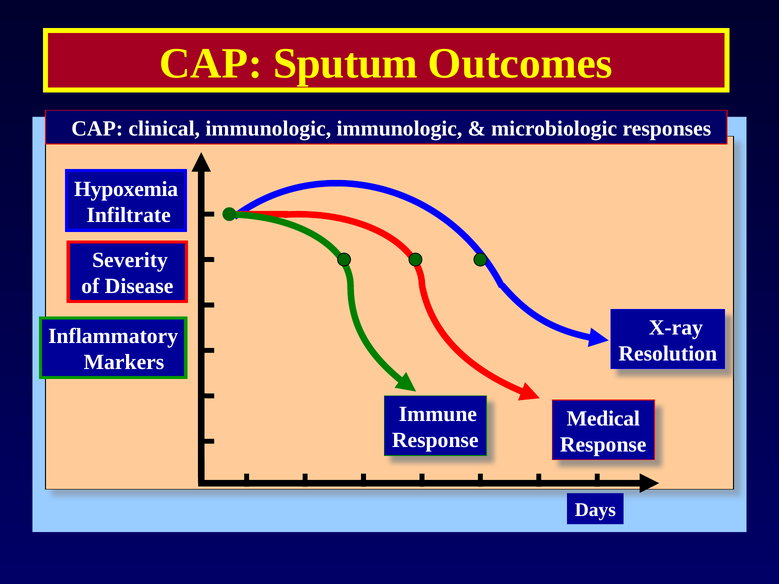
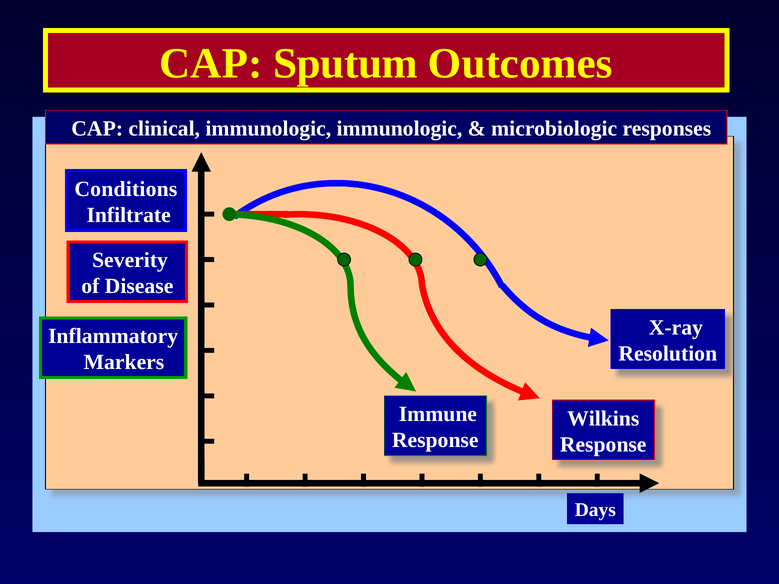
Hypoxemia: Hypoxemia -> Conditions
Medical: Medical -> Wilkins
